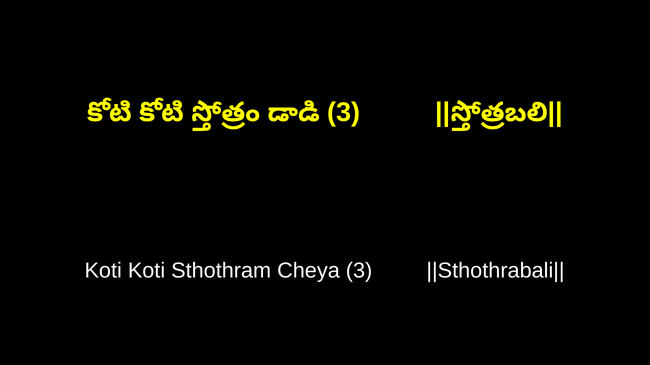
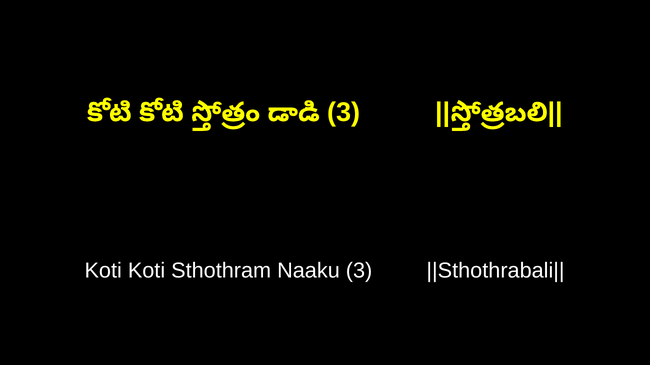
Cheya: Cheya -> Naaku
